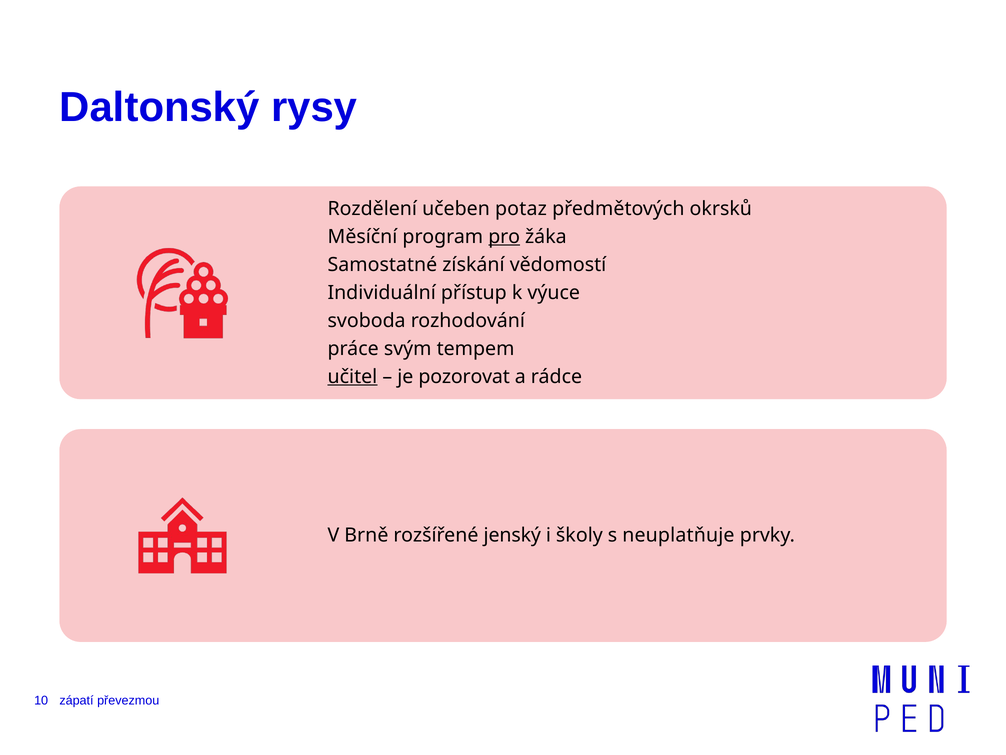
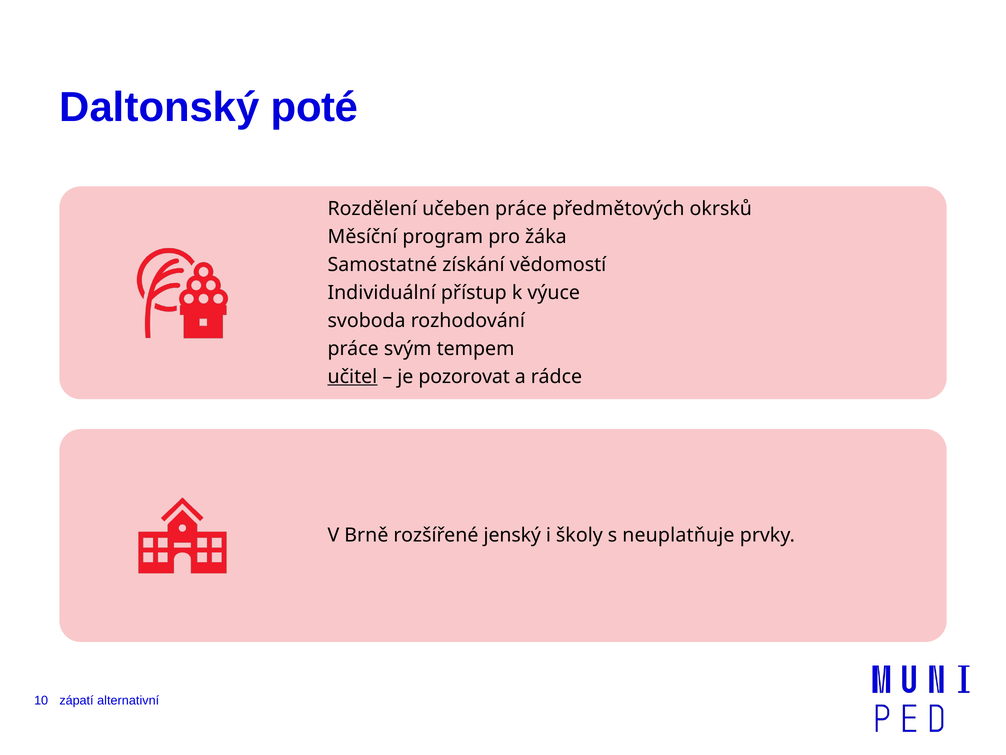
rysy: rysy -> poté
učeben potaz: potaz -> práce
pro underline: present -> none
převezmou: převezmou -> alternativní
